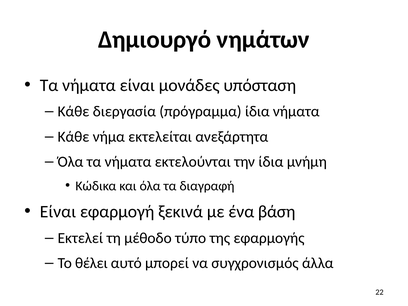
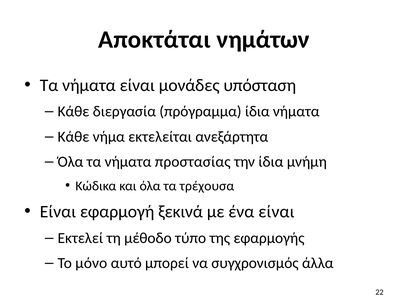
Δημιουργό: Δημιουργό -> Αποκτάται
εκτελούνται: εκτελούνται -> προστασίας
διαγραφή: διαγραφή -> τρέχουσα
ένα βάση: βάση -> είναι
θέλει: θέλει -> μόνο
